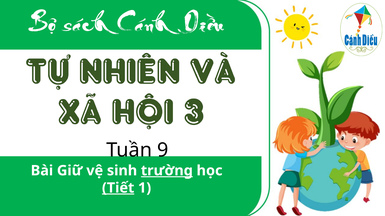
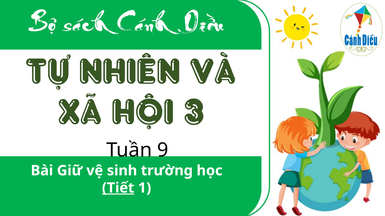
trường underline: present -> none
